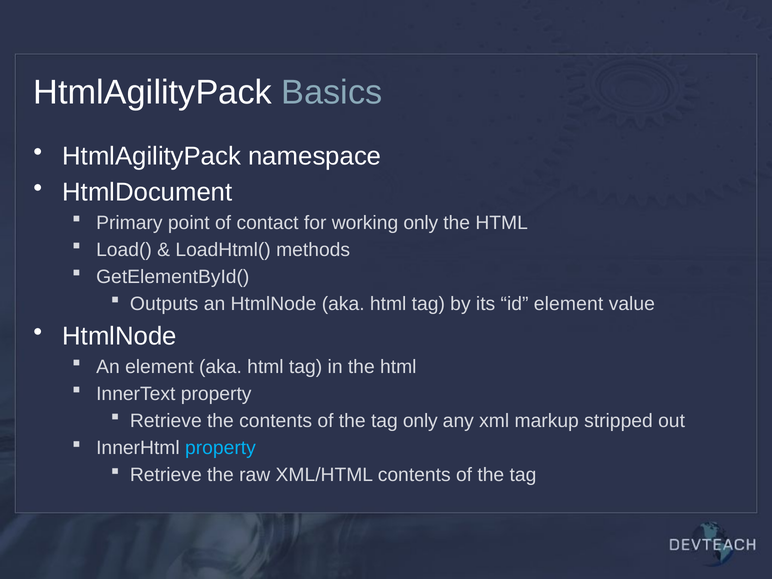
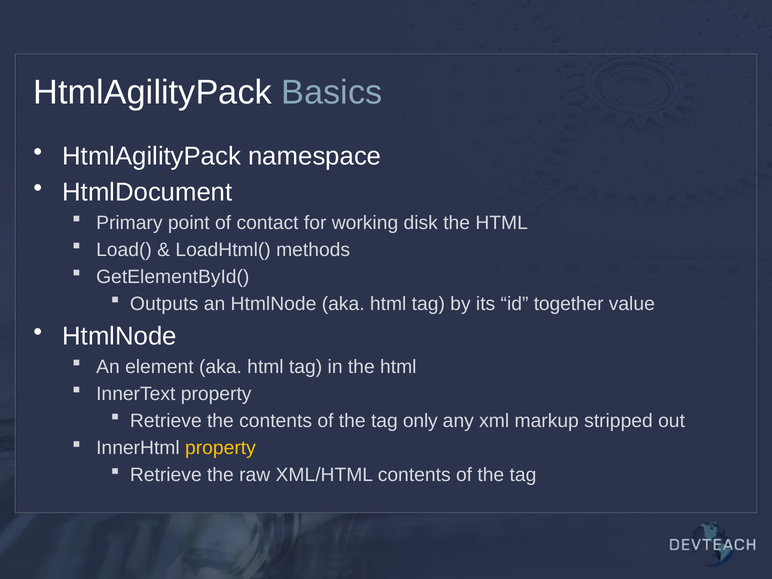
working only: only -> disk
id element: element -> together
property at (220, 448) colour: light blue -> yellow
